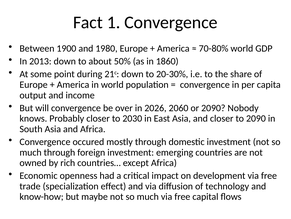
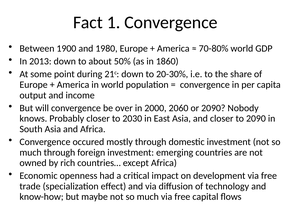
2026: 2026 -> 2000
